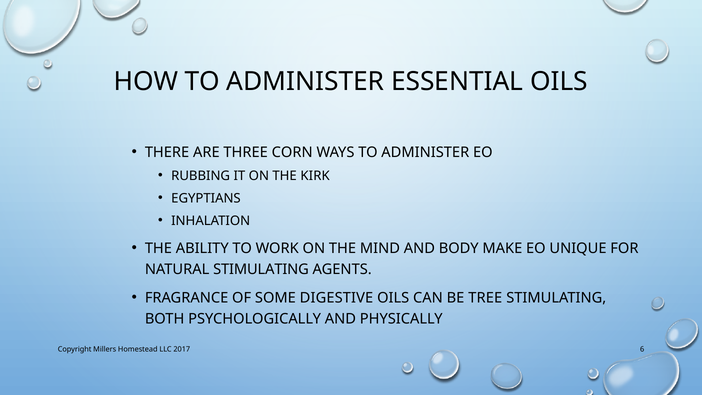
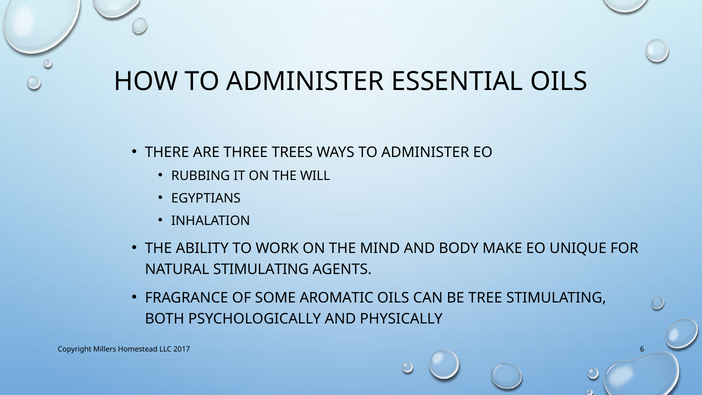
CORN: CORN -> TREES
KIRK: KIRK -> WILL
DIGESTIVE: DIGESTIVE -> AROMATIC
